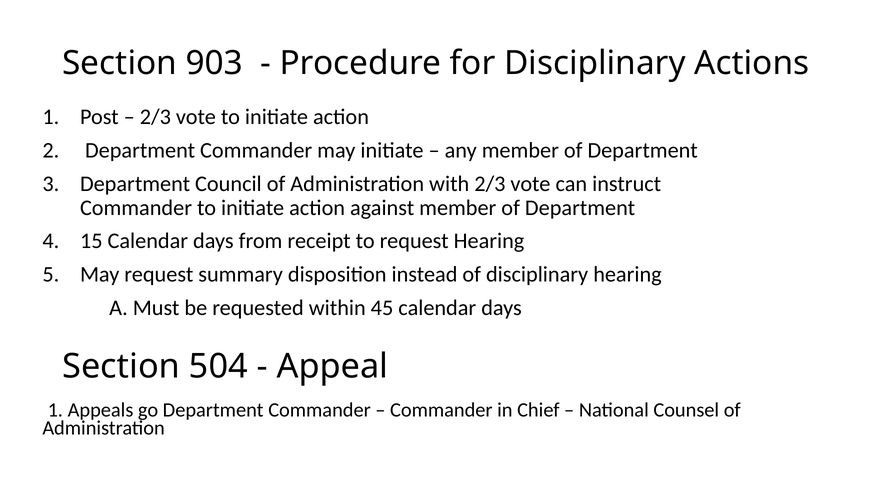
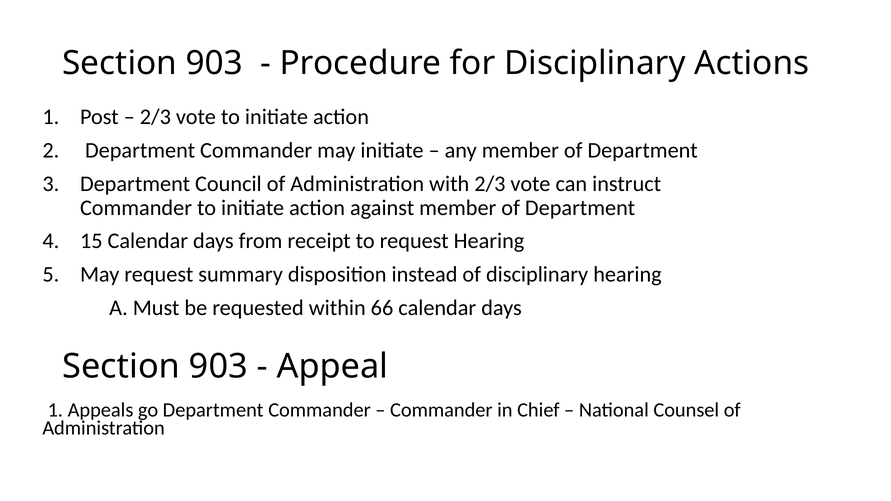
45: 45 -> 66
504 at (218, 367): 504 -> 903
